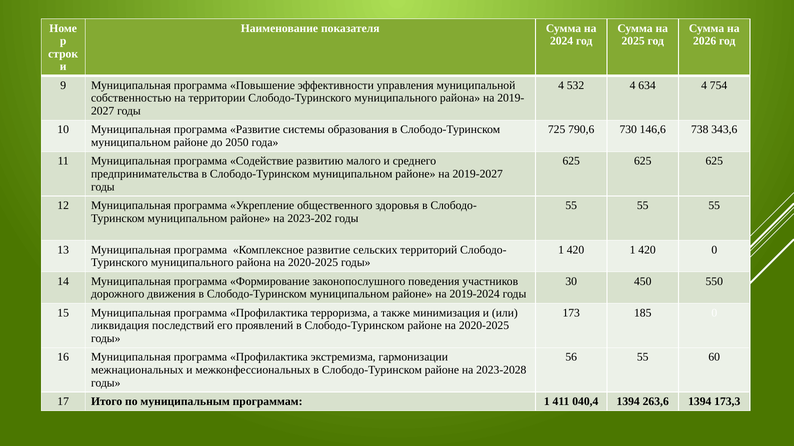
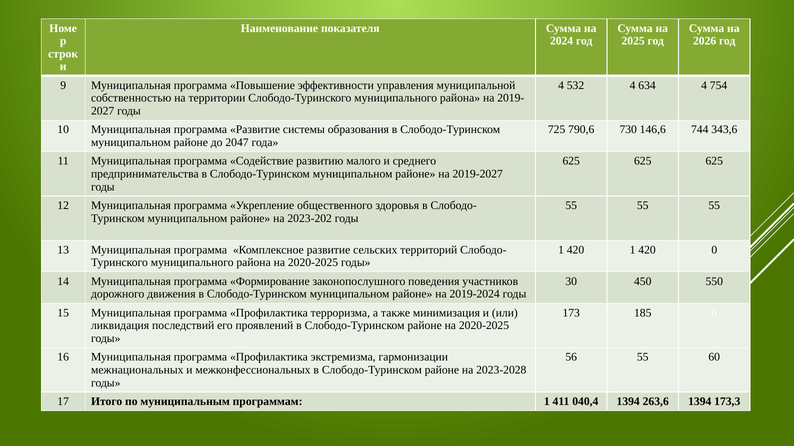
738: 738 -> 744
2050: 2050 -> 2047
